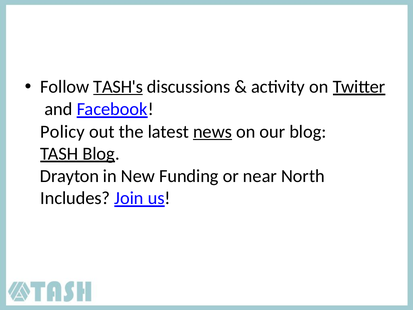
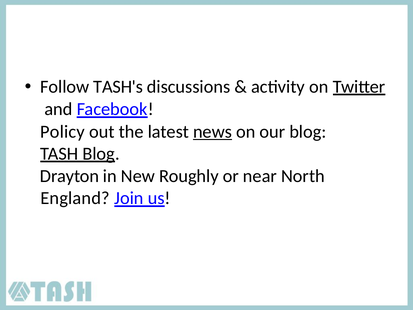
TASH's underline: present -> none
Funding: Funding -> Roughly
Includes: Includes -> England
